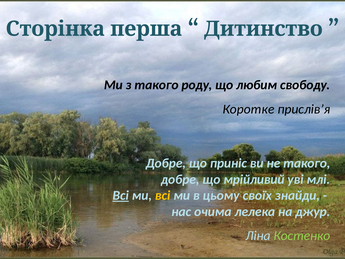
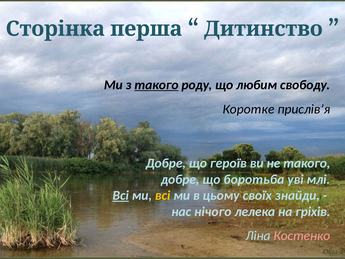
такого at (156, 85) underline: none -> present
приніс: приніс -> героїв
мрійливий: мрійливий -> боротьба
очима: очима -> нічого
джур: джур -> гріхів
Костенко colour: light green -> pink
